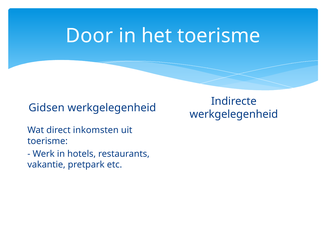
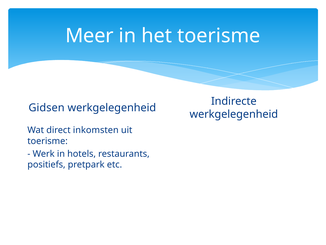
Door: Door -> Meer
vakantie: vakantie -> positiefs
